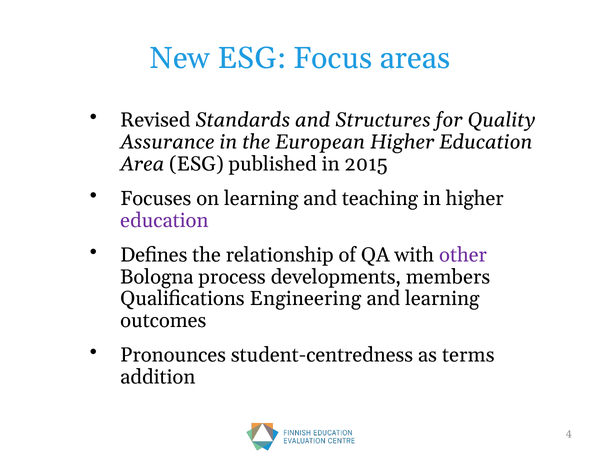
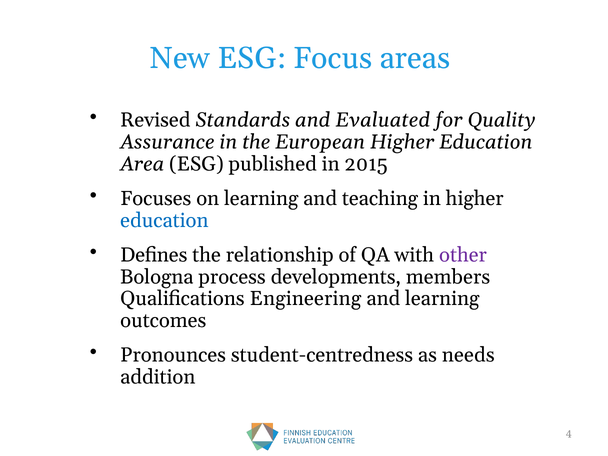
Structures: Structures -> Evaluated
education at (164, 220) colour: purple -> blue
terms: terms -> needs
